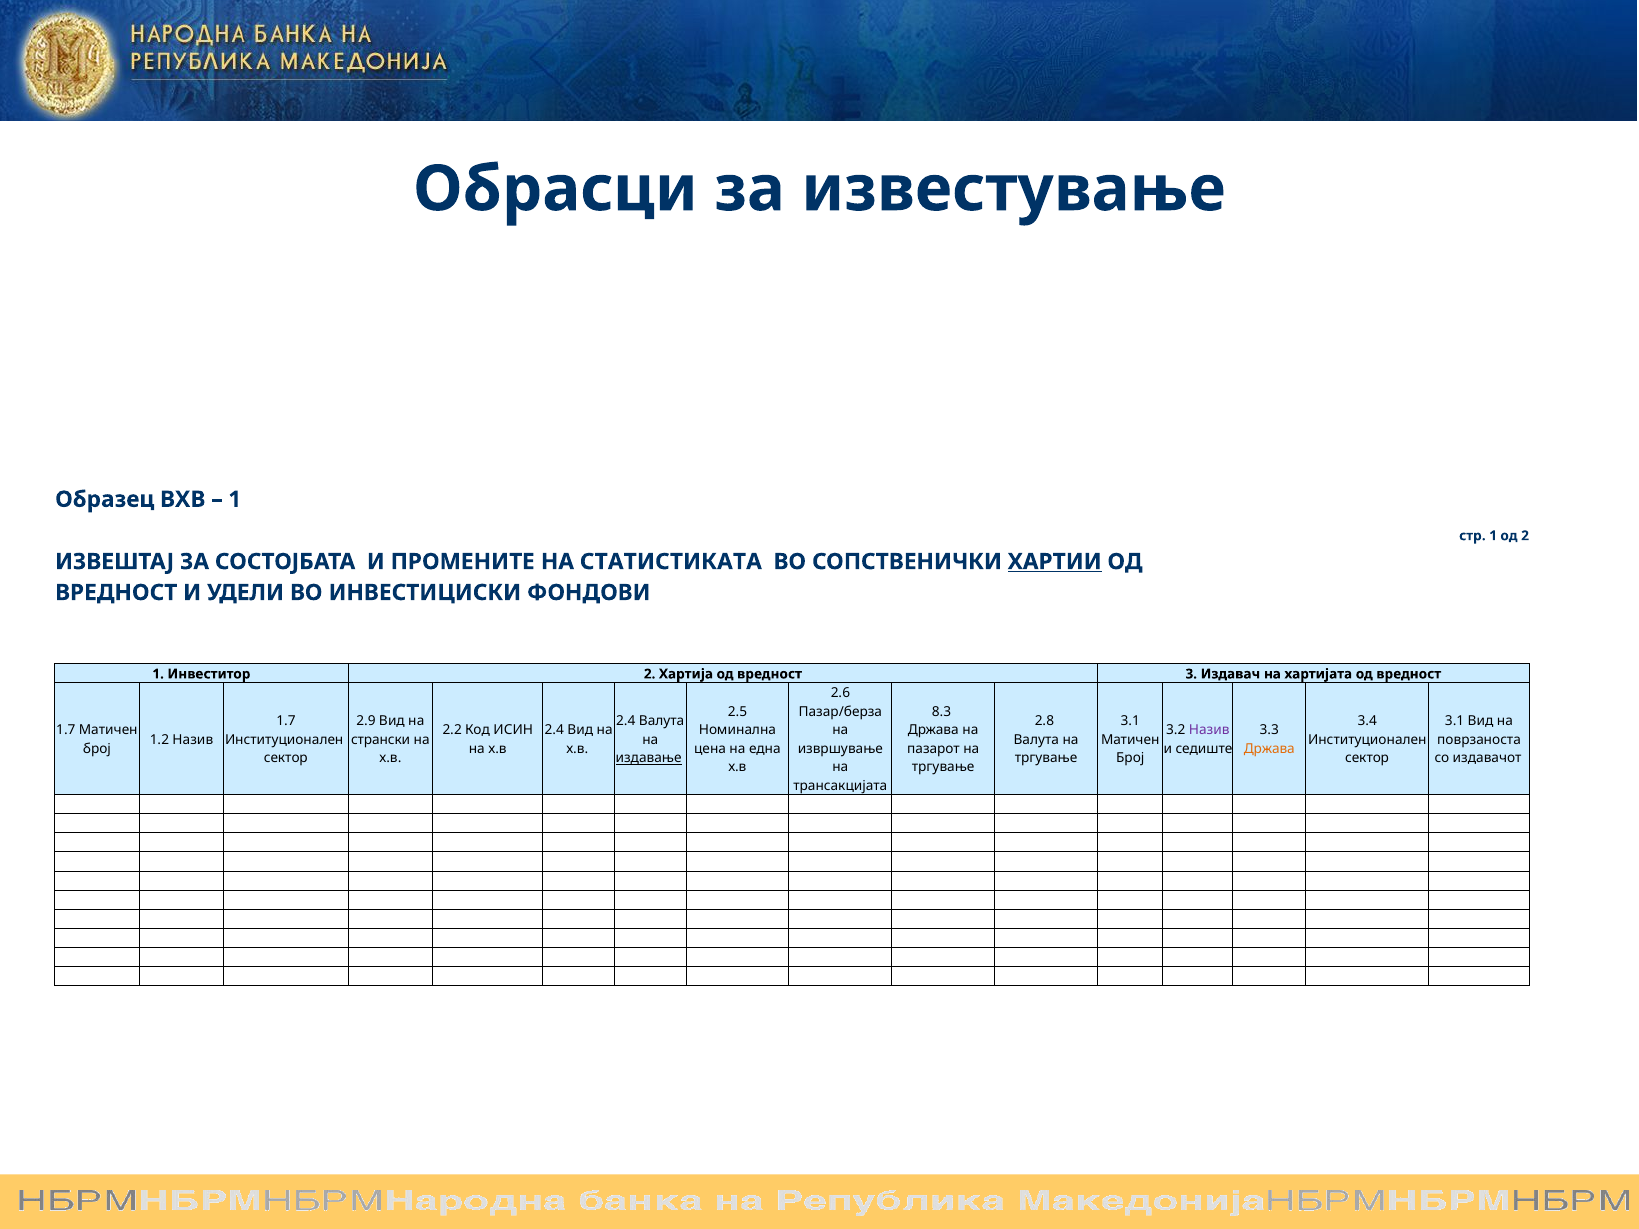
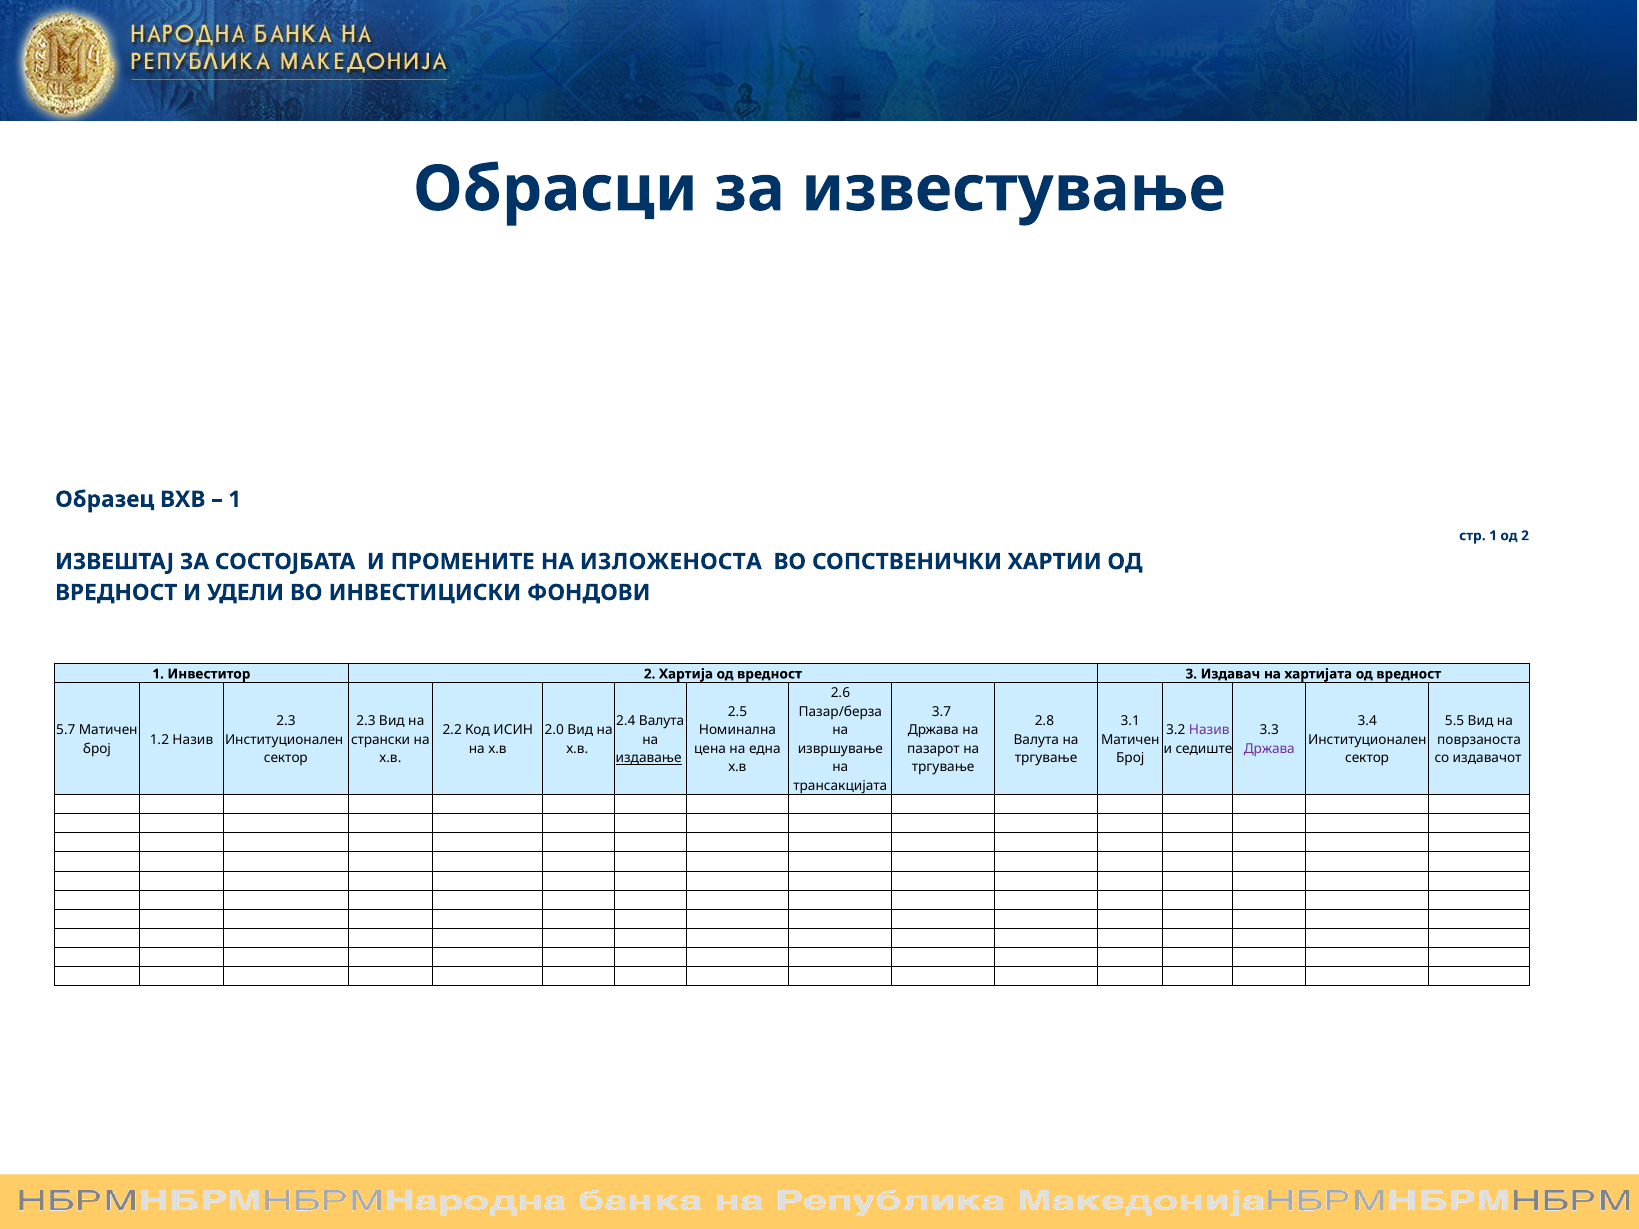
СТАТИСТИКАТА: СТАТИСТИКАТА -> ИЗЛОЖЕНОСТА
ХАРТИИ underline: present -> none
8.3: 8.3 -> 3.7
1.7 at (286, 721): 1.7 -> 2.3
2.9 at (366, 721): 2.9 -> 2.3
3.1 at (1455, 721): 3.1 -> 5.5
1.7 at (66, 730): 1.7 -> 5.7
2.4 at (554, 730): 2.4 -> 2.0
Држава at (1269, 749) colour: orange -> purple
